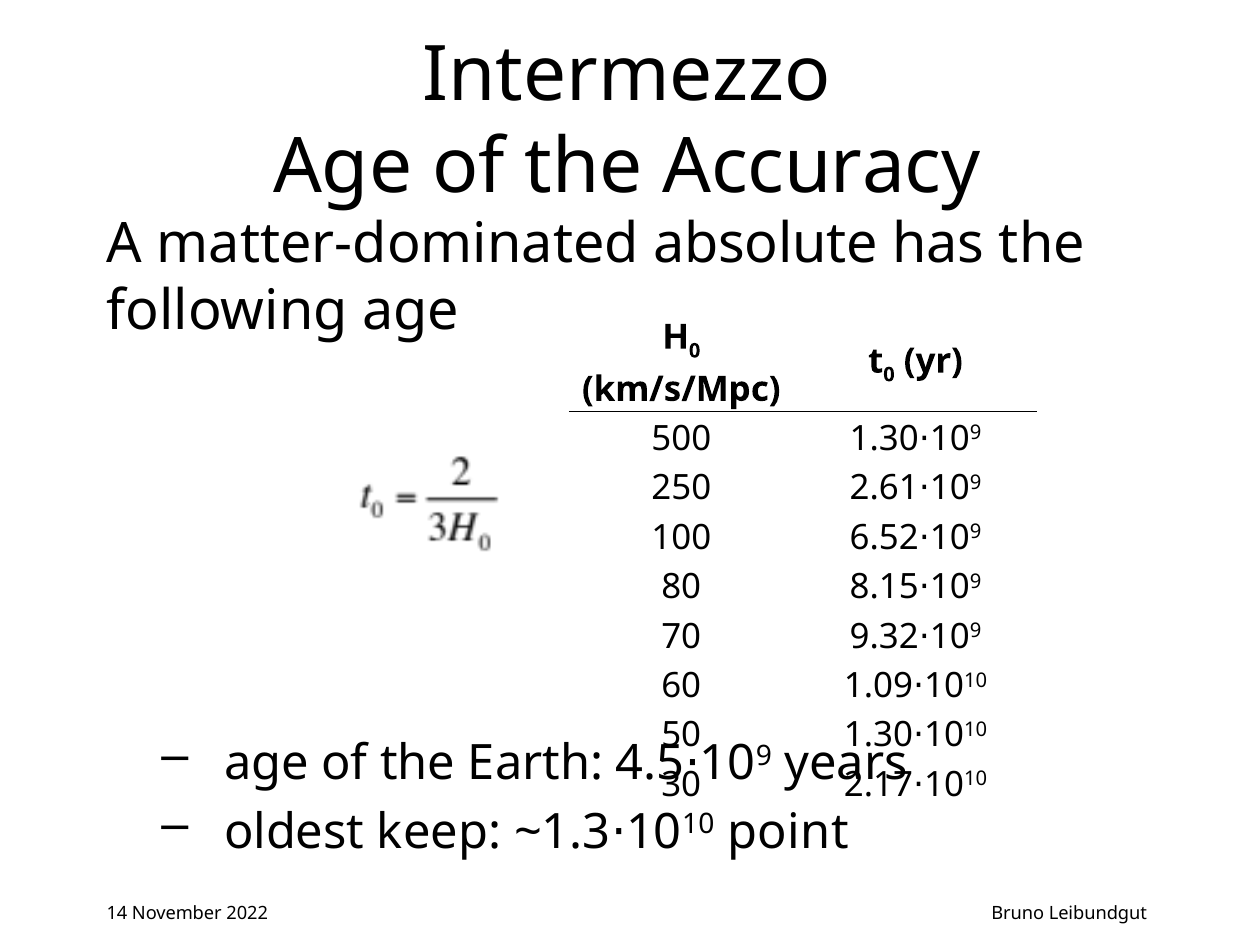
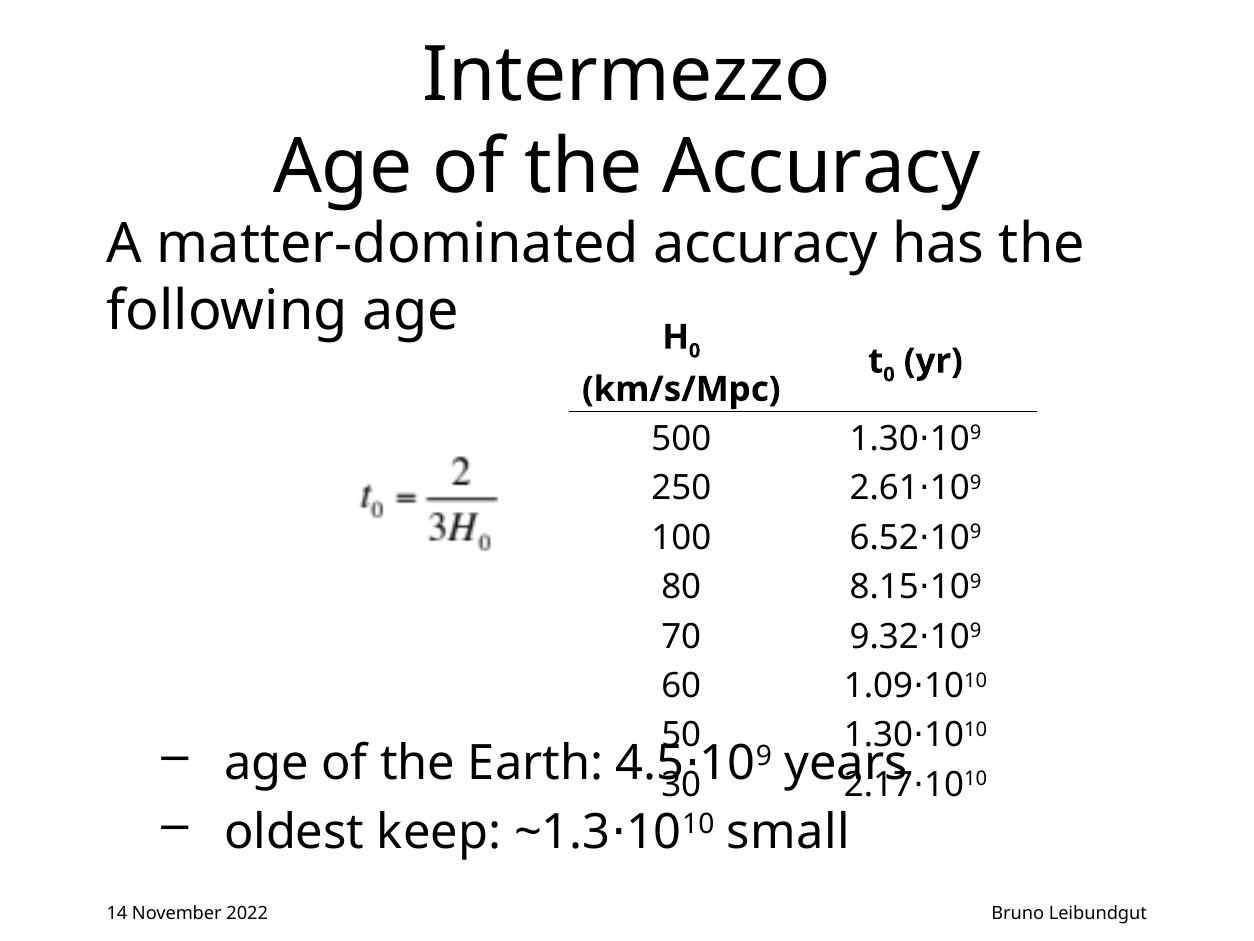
matter-dominated absolute: absolute -> accuracy
point: point -> small
